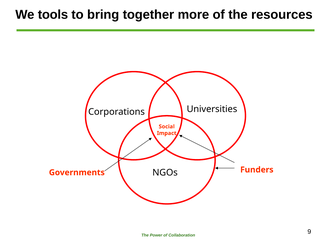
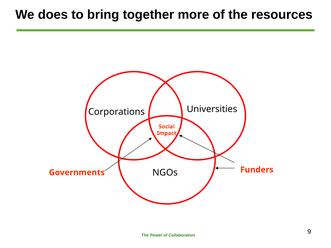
tools: tools -> does
